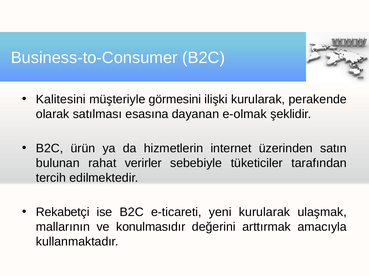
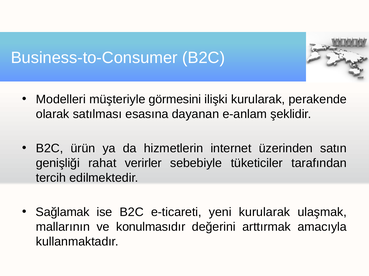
Kalitesini: Kalitesini -> Modelleri
e-olmak: e-olmak -> e-anlam
bulunan: bulunan -> genişliği
Rekabetçi: Rekabetçi -> Sağlamak
